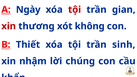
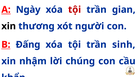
xin at (9, 26) colour: red -> black
không: không -> người
Thiết: Thiết -> Đấng
